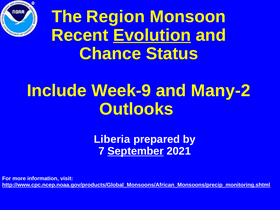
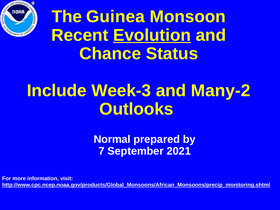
Region: Region -> Guinea
Week-9: Week-9 -> Week-3
Liberia: Liberia -> Normal
September underline: present -> none
